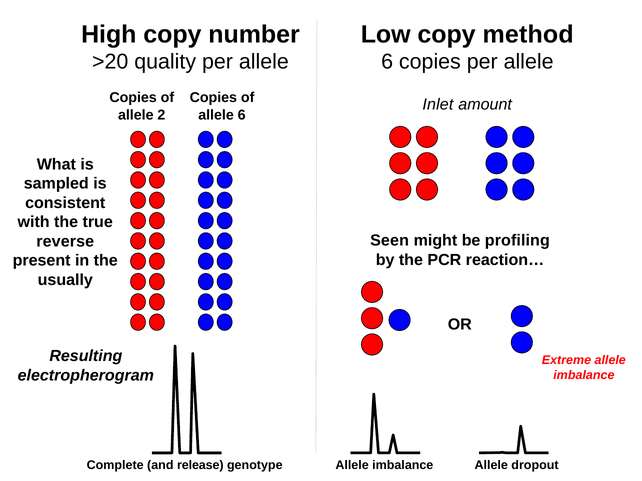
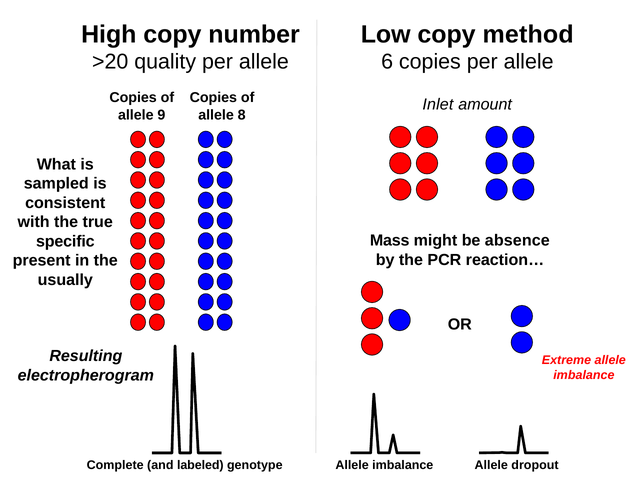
2: 2 -> 9
allele 6: 6 -> 8
Seen: Seen -> Mass
profiling: profiling -> absence
reverse: reverse -> specific
release: release -> labeled
